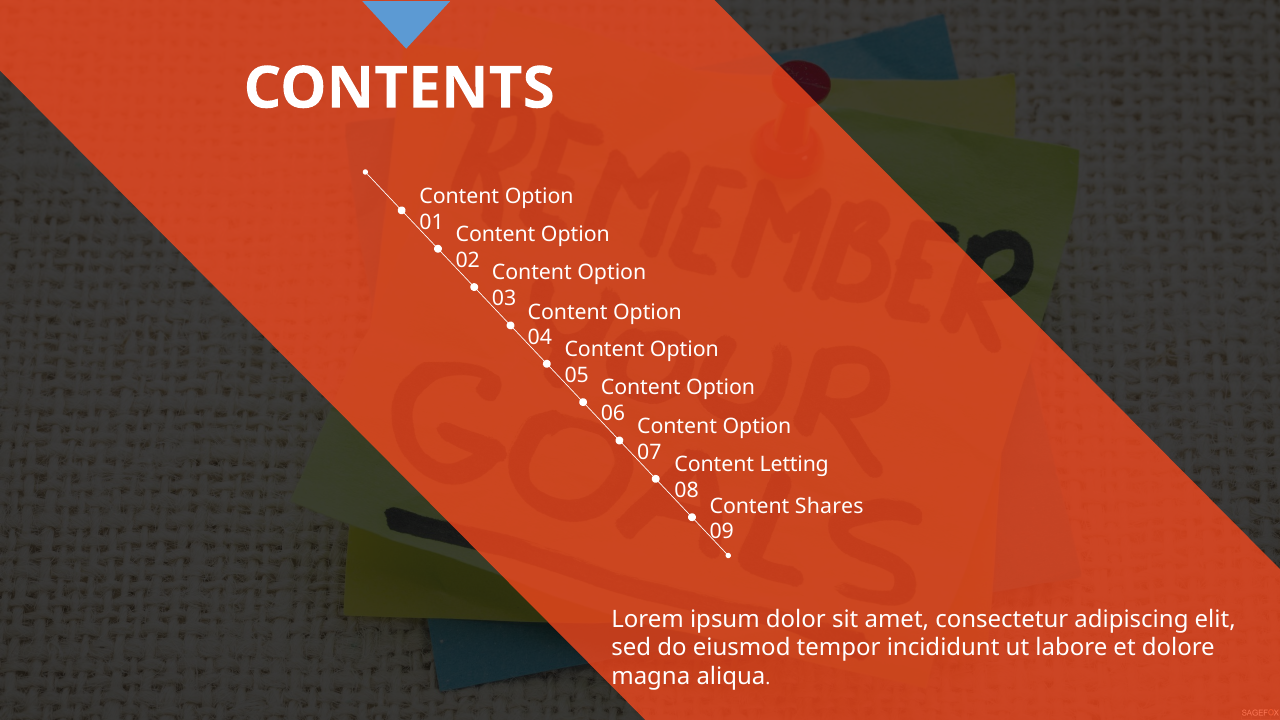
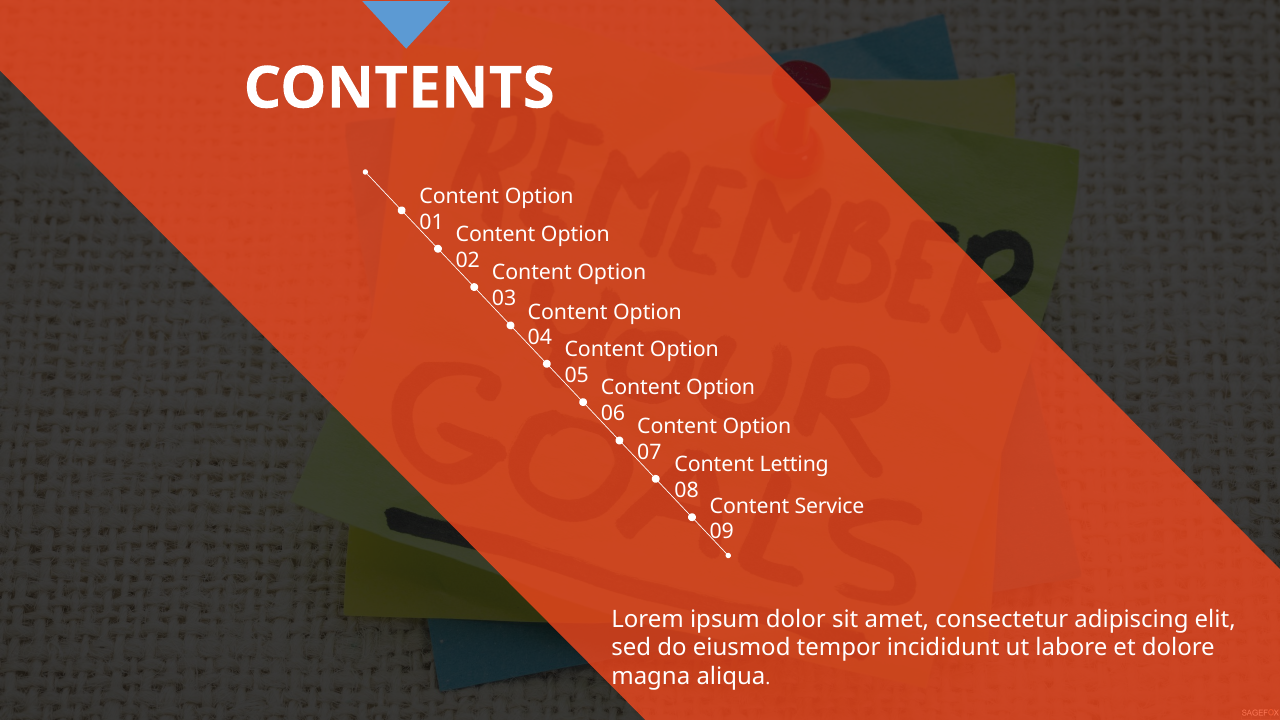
Shares: Shares -> Service
